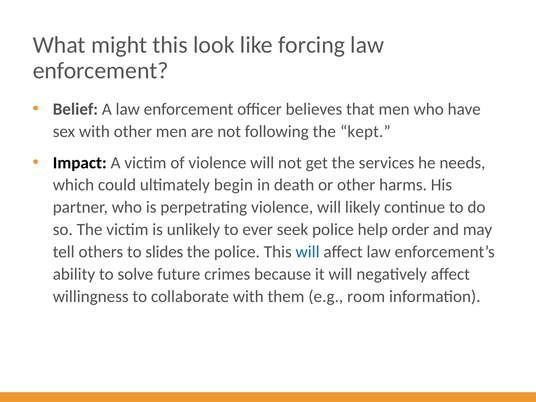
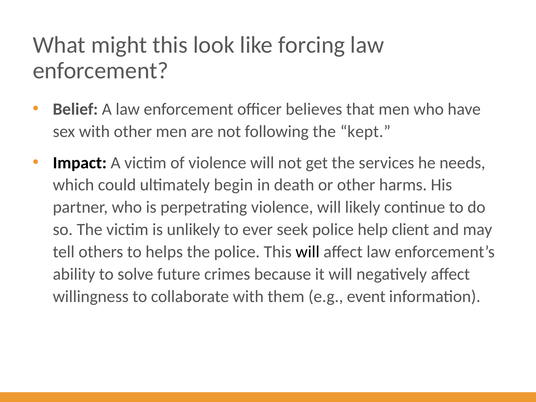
order: order -> client
slides: slides -> helps
will at (308, 252) colour: blue -> black
room: room -> event
